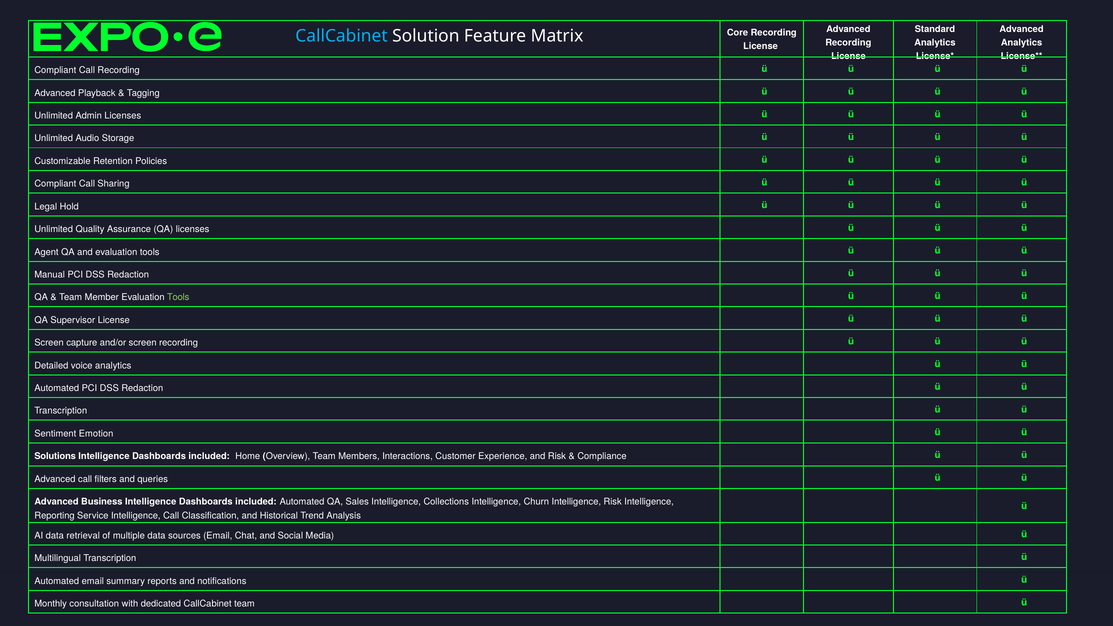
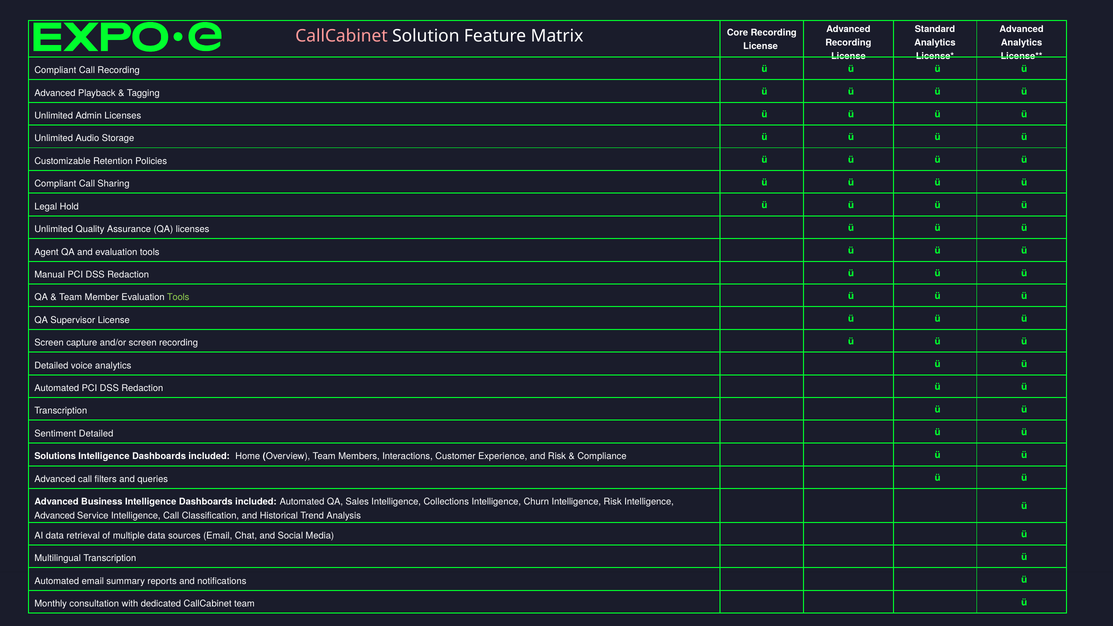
CallCabinet at (342, 36) colour: light blue -> pink
Sentiment Emotion: Emotion -> Detailed
Reporting at (55, 516): Reporting -> Advanced
